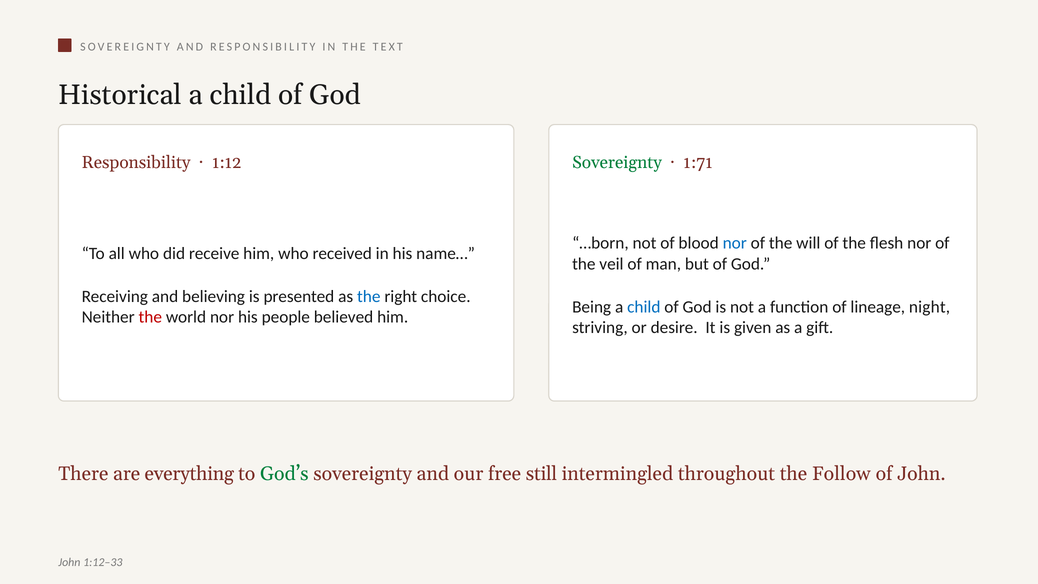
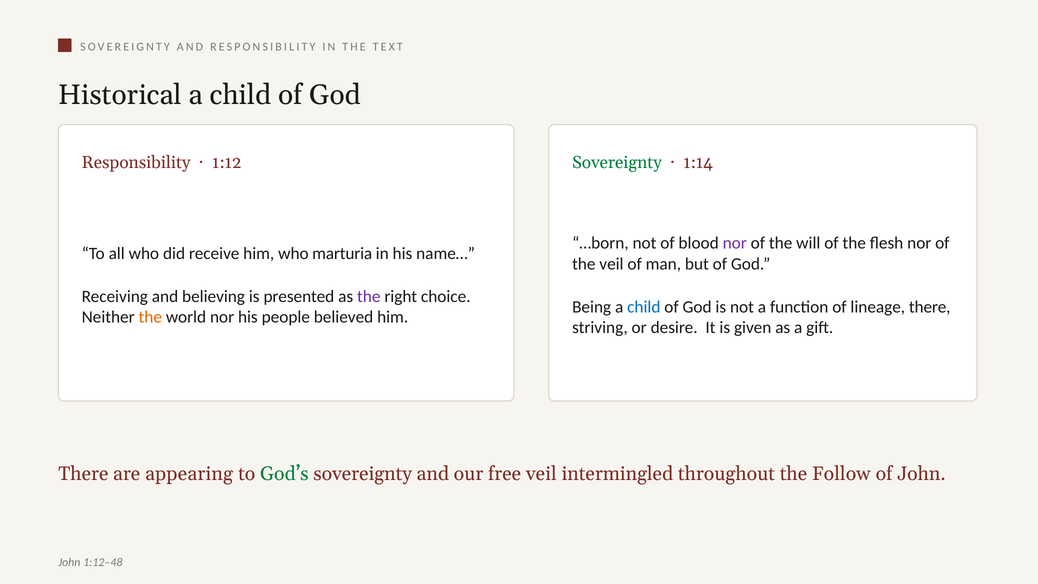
1:71: 1:71 -> 1:14
nor at (735, 243) colour: blue -> purple
received: received -> marturia
the at (369, 296) colour: blue -> purple
lineage night: night -> there
the at (150, 317) colour: red -> orange
everything: everything -> appearing
free still: still -> veil
1:12–33: 1:12–33 -> 1:12–48
